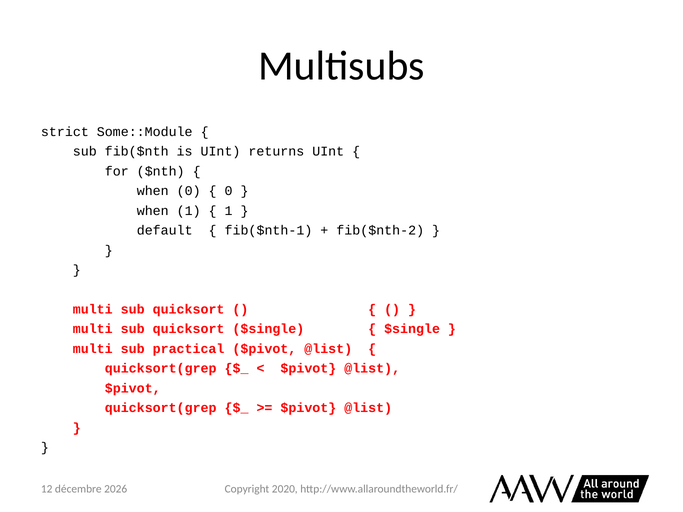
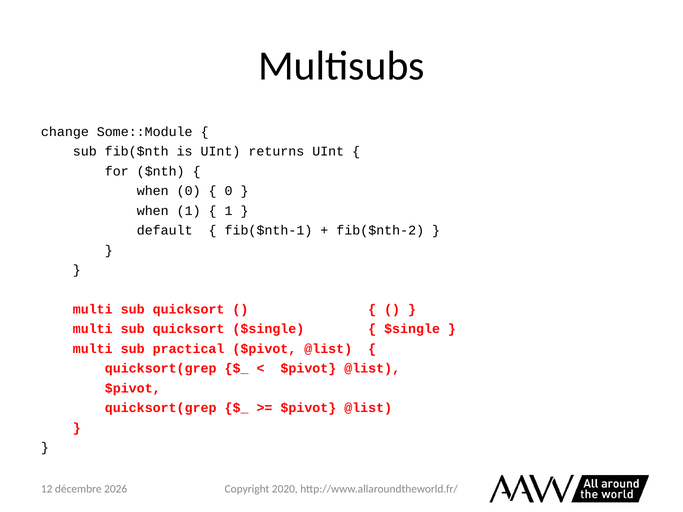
strict: strict -> change
